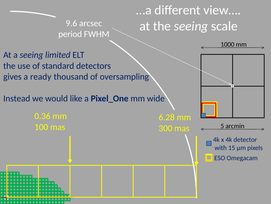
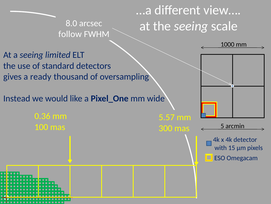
9.6: 9.6 -> 8.0
period: period -> follow
6.28: 6.28 -> 5.57
